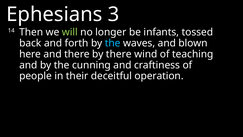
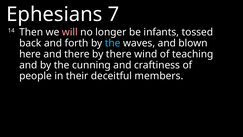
3: 3 -> 7
will colour: light green -> pink
operation: operation -> members
